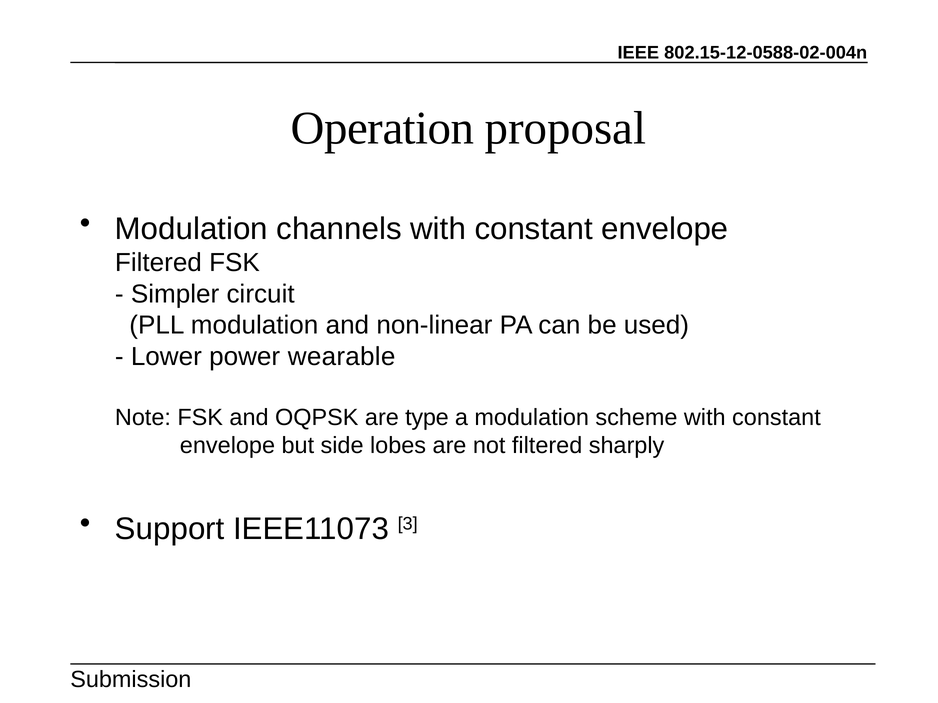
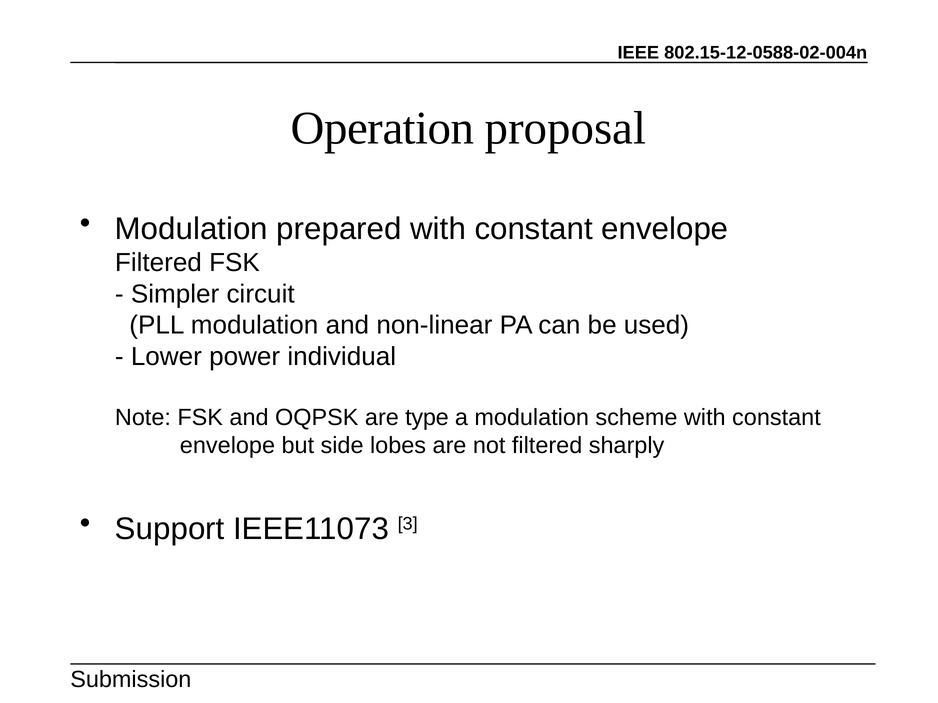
channels: channels -> prepared
wearable: wearable -> individual
